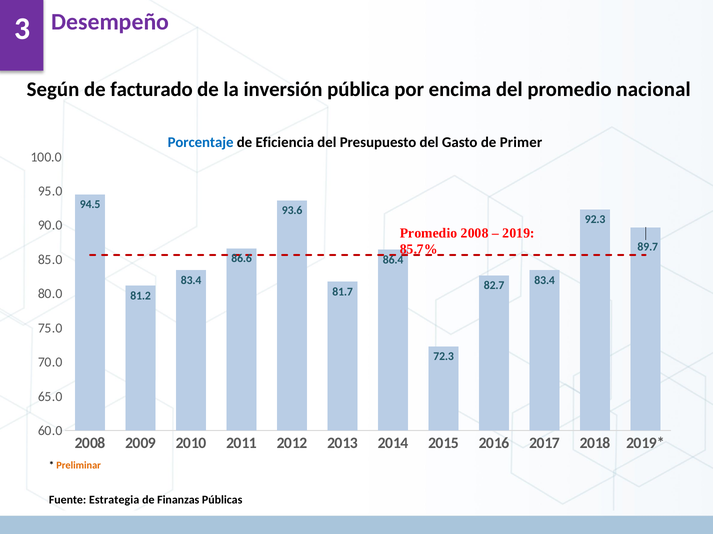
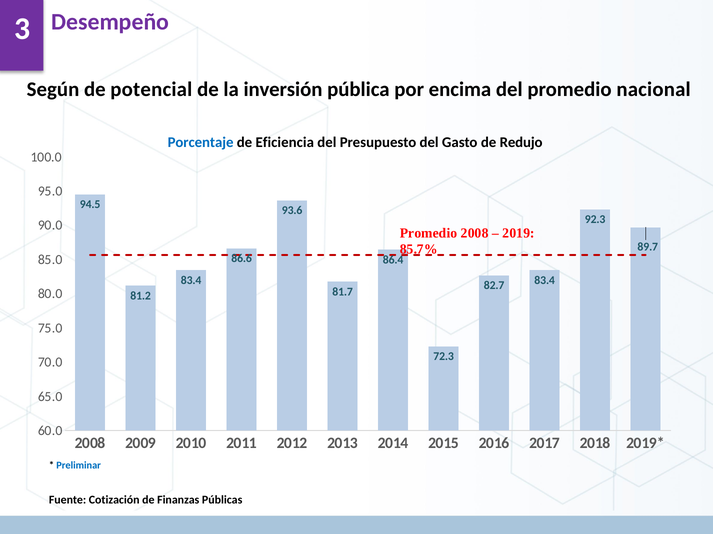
facturado: facturado -> potencial
Primer: Primer -> Redujo
Preliminar colour: orange -> blue
Estrategia: Estrategia -> Cotización
